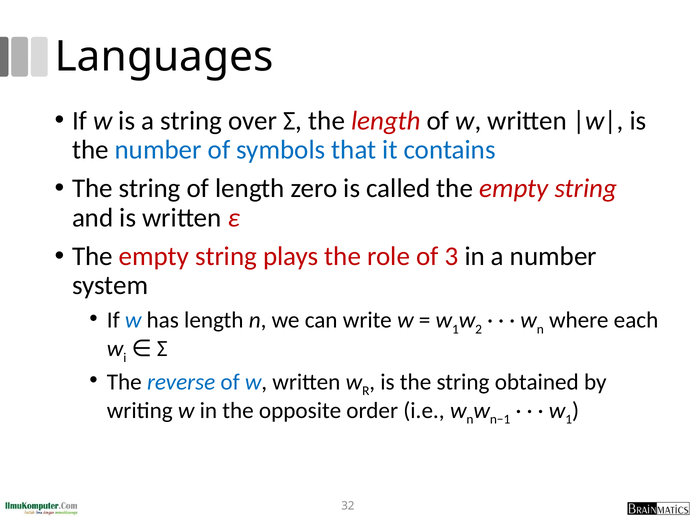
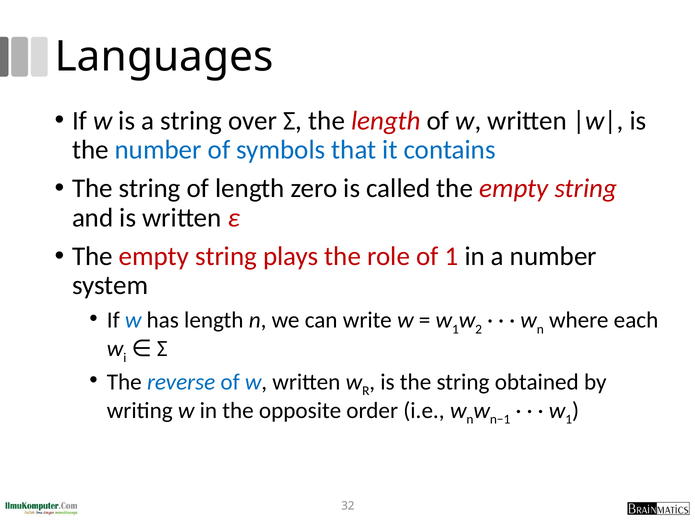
of 3: 3 -> 1
